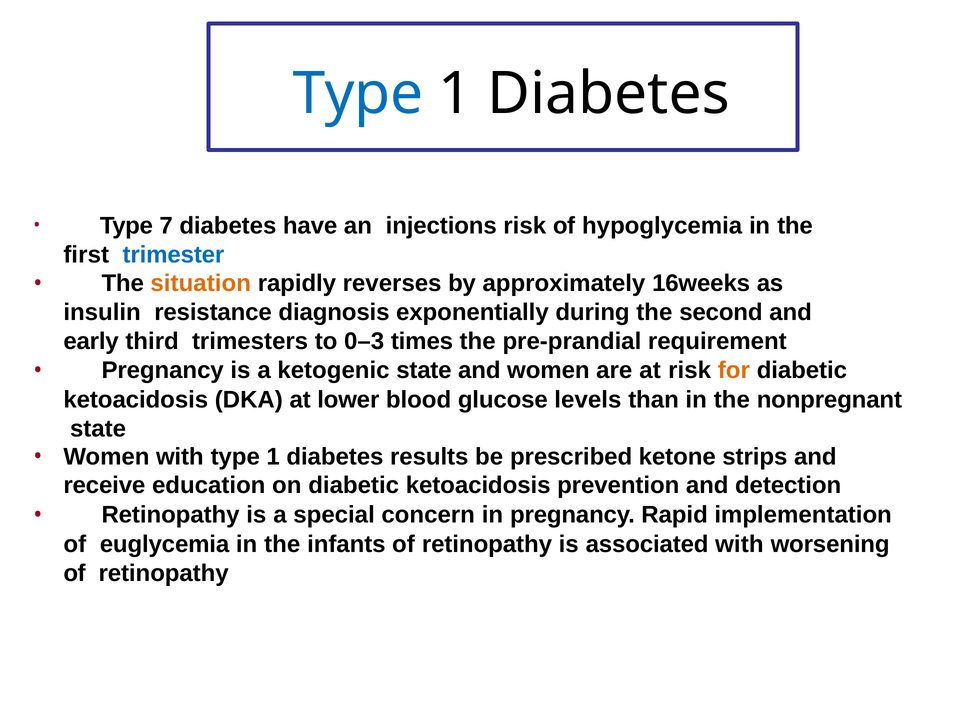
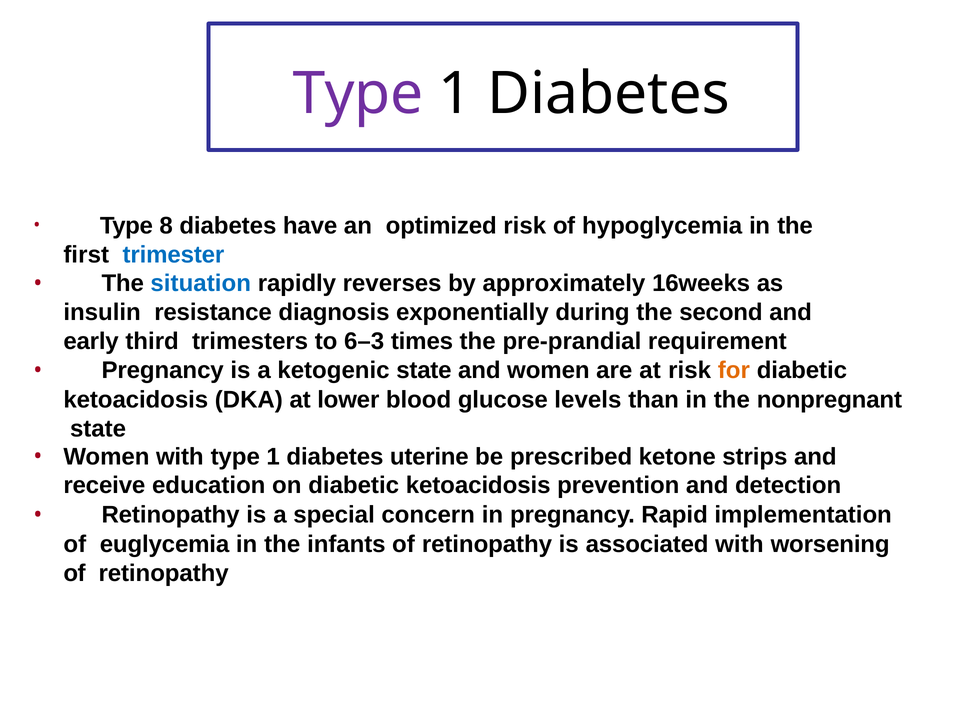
Type at (358, 94) colour: blue -> purple
7: 7 -> 8
injections: injections -> optimized
situation colour: orange -> blue
0–3: 0–3 -> 6–3
results: results -> uterine
